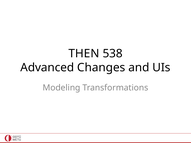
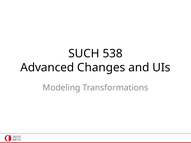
THEN: THEN -> SUCH
